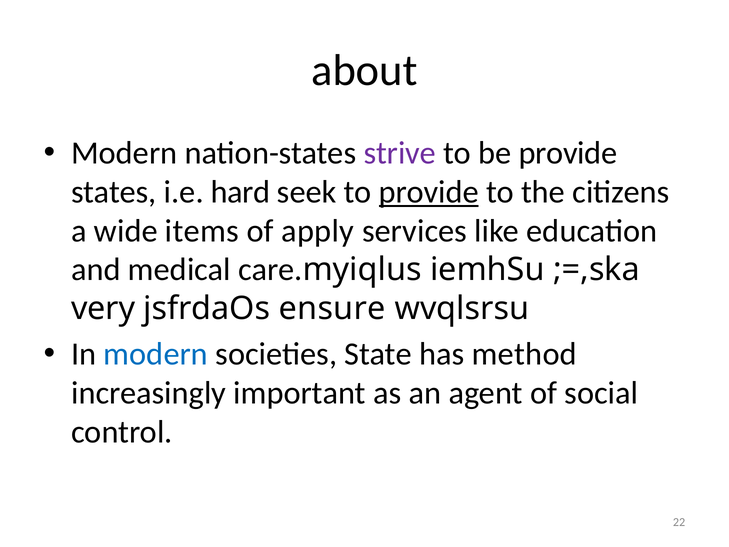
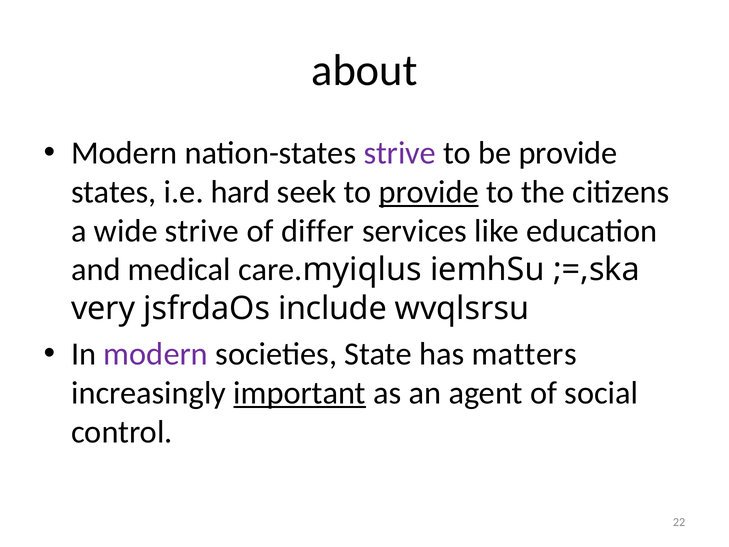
wide items: items -> strive
apply: apply -> differ
ensure: ensure -> include
modern at (156, 354) colour: blue -> purple
method: method -> matters
important underline: none -> present
